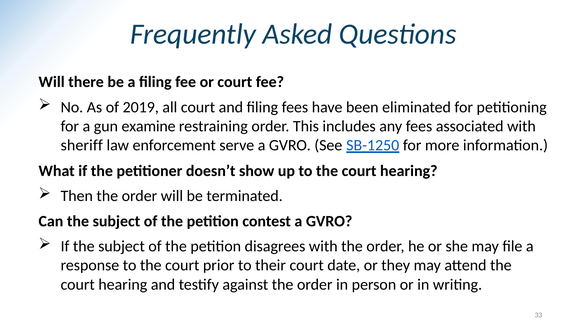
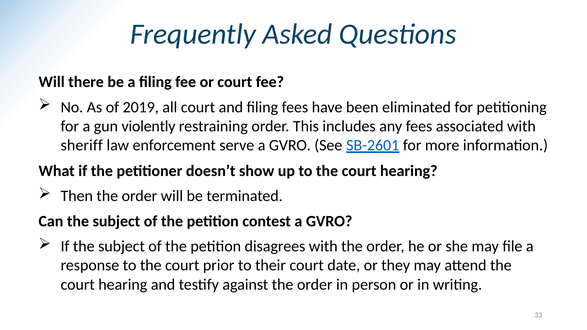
examine: examine -> violently
SB-1250: SB-1250 -> SB-2601
